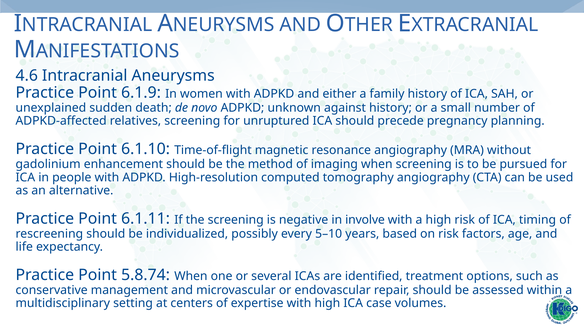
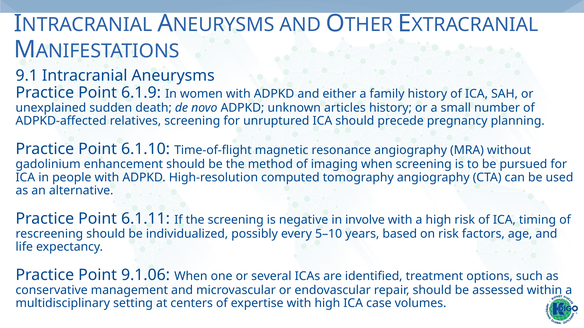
4.6: 4.6 -> 9.1
against: against -> articles
5.8.74: 5.8.74 -> 9.1.06
